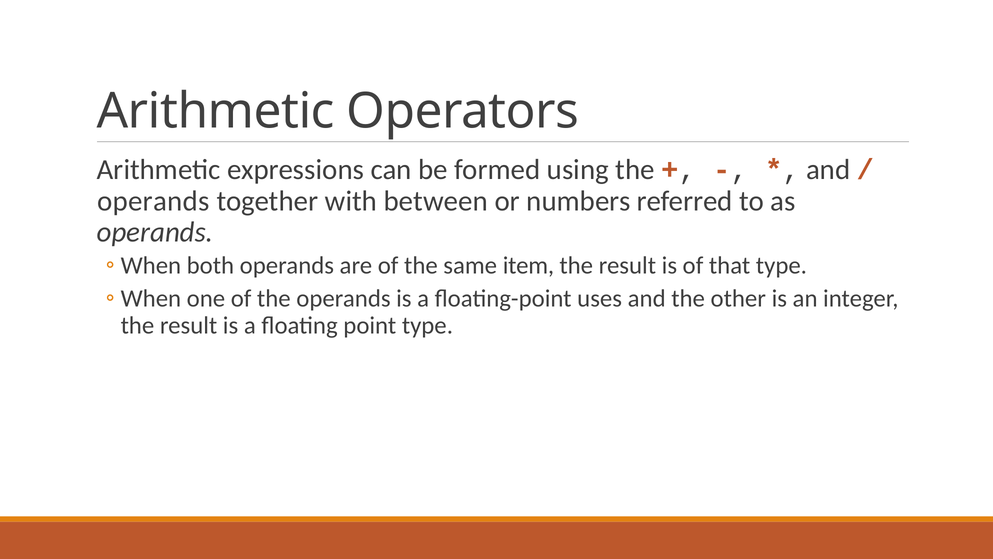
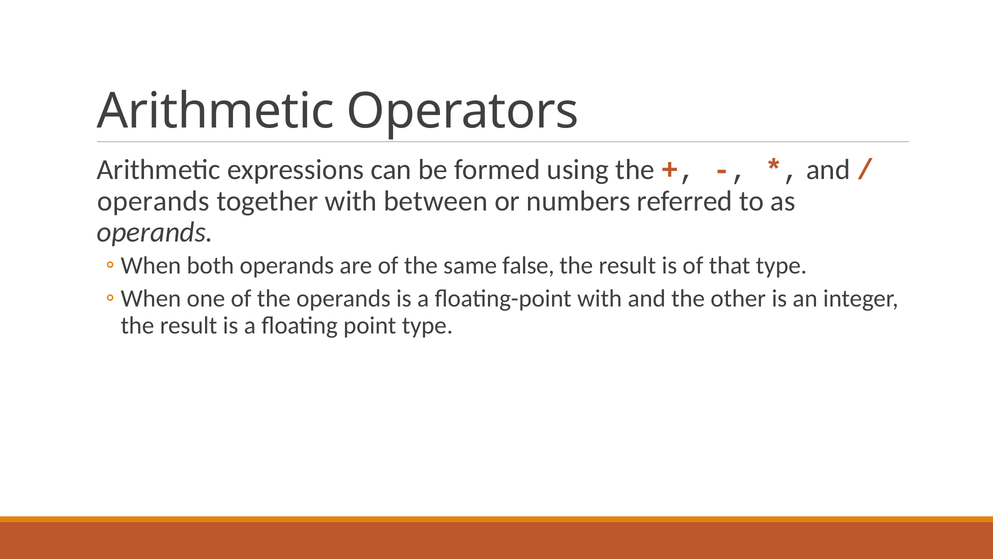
item: item -> false
floating-point uses: uses -> with
